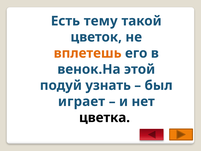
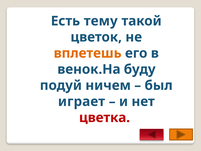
этой: этой -> буду
узнать: узнать -> ничем
цветка colour: black -> red
